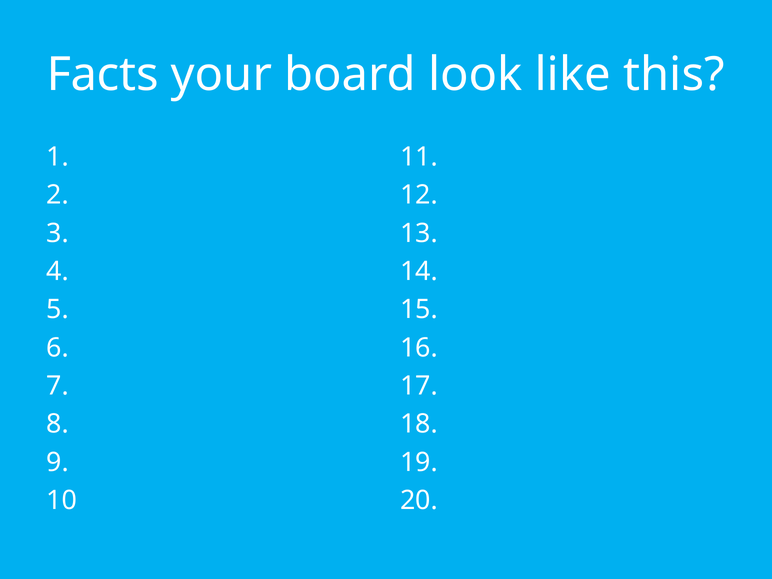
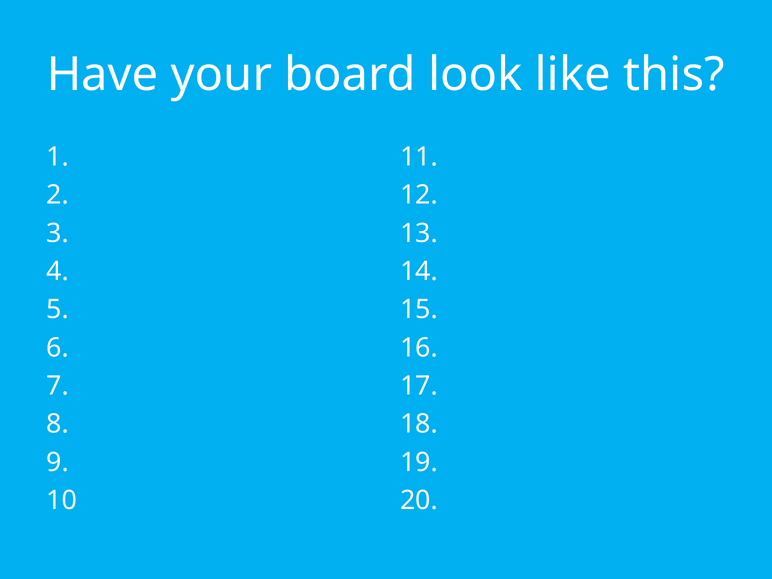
Facts: Facts -> Have
